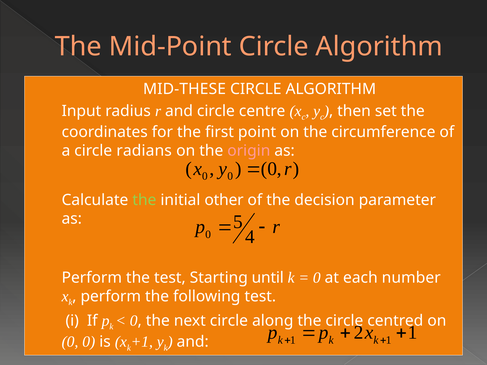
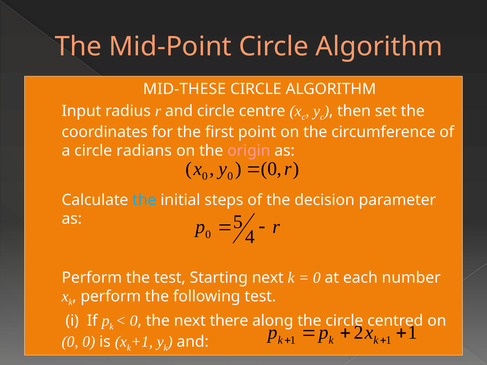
the at (144, 200) colour: light green -> light blue
other: other -> steps
Starting until: until -> next
next circle: circle -> there
